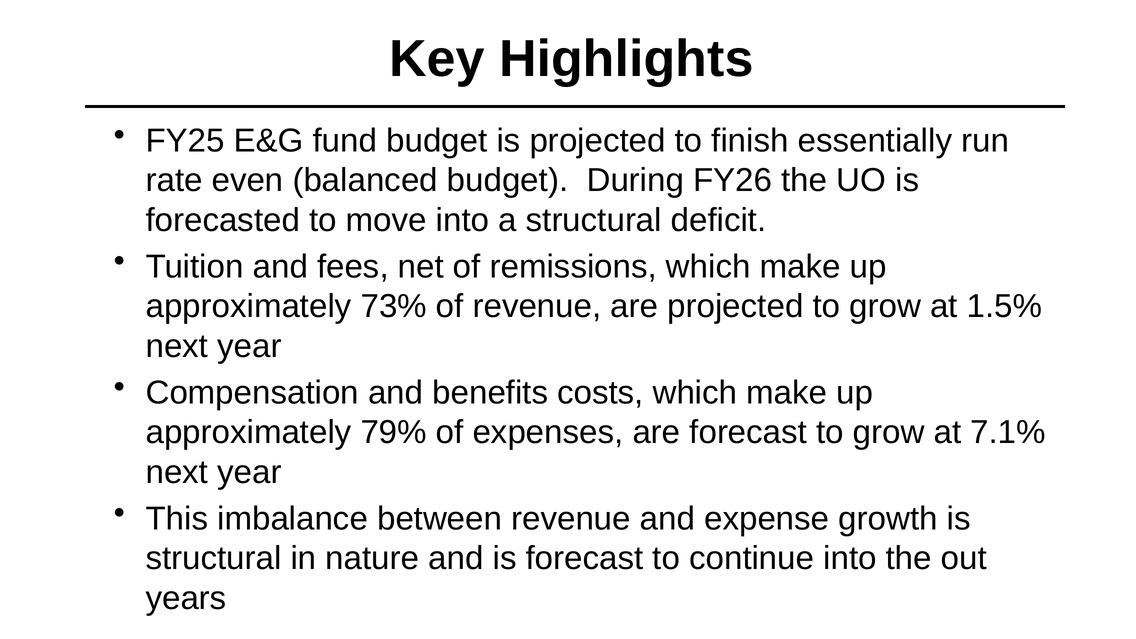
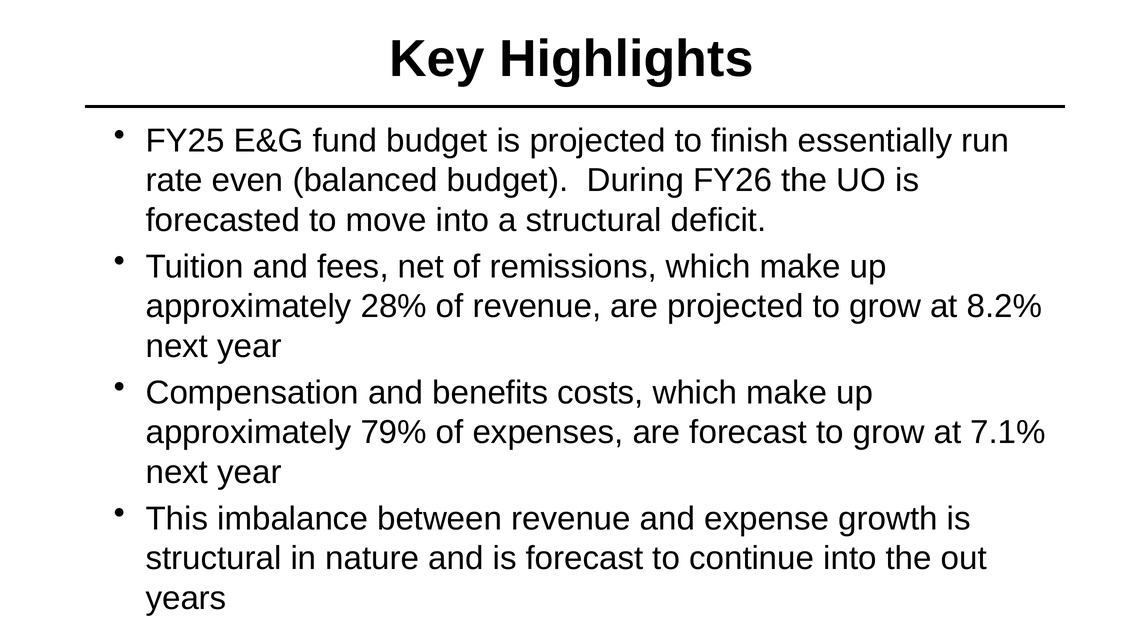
73%: 73% -> 28%
1.5%: 1.5% -> 8.2%
